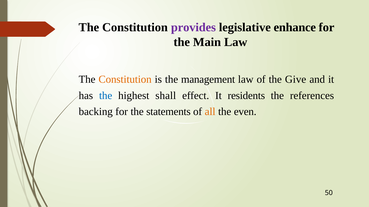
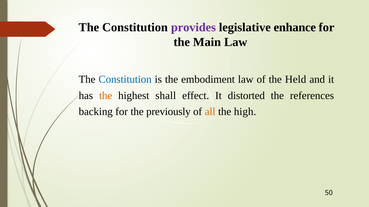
Constitution at (125, 80) colour: orange -> blue
management: management -> embodiment
Give: Give -> Held
the at (106, 96) colour: blue -> orange
residents: residents -> distorted
statements: statements -> previously
even: even -> high
